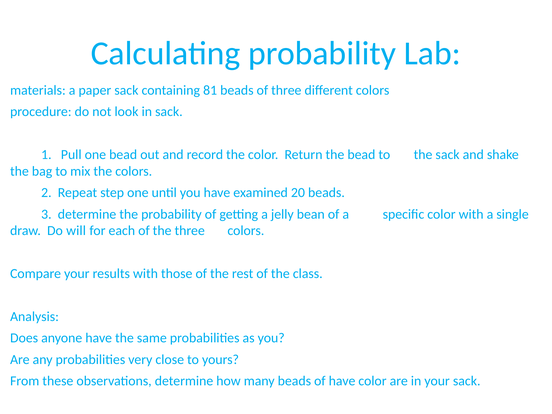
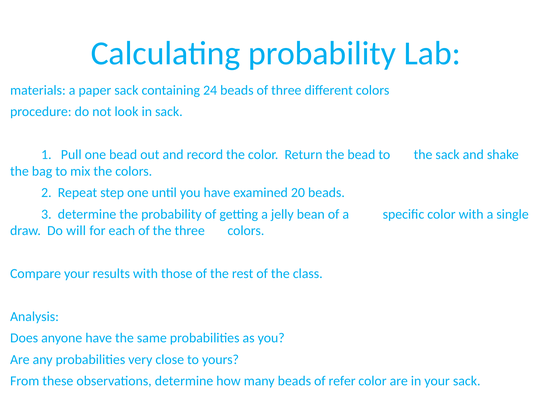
81: 81 -> 24
of have: have -> refer
